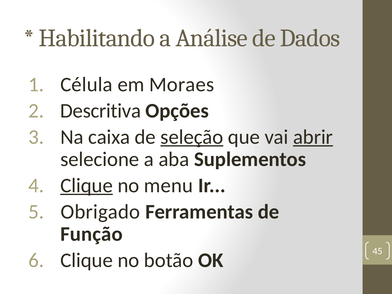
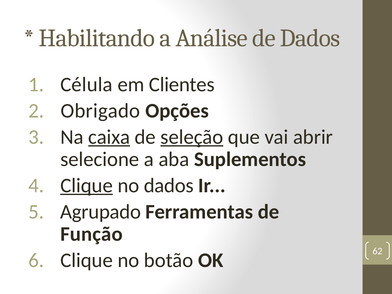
Moraes: Moraes -> Clientes
Descritiva: Descritiva -> Obrigado
caixa underline: none -> present
abrir underline: present -> none
no menu: menu -> dados
Obrigado: Obrigado -> Agrupado
45: 45 -> 62
